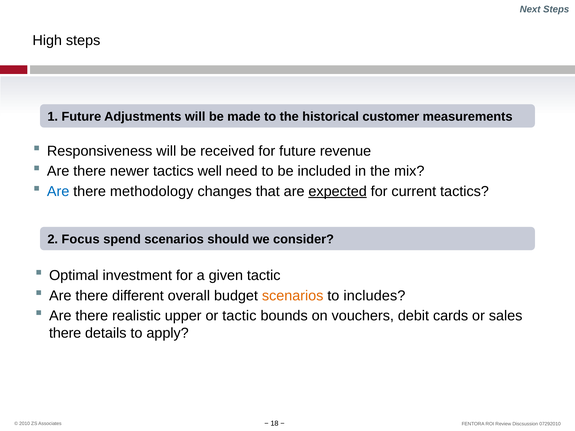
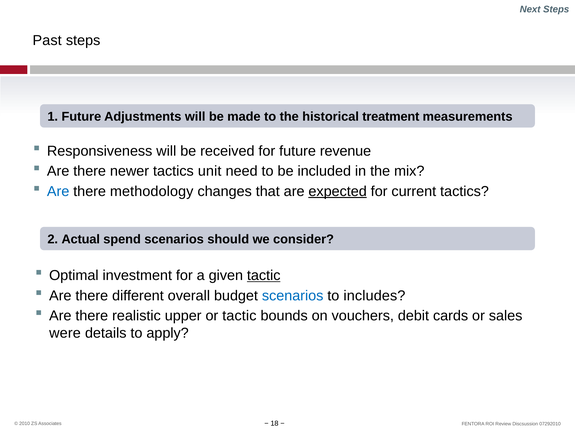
High: High -> Past
customer: customer -> treatment
well: well -> unit
Focus: Focus -> Actual
tactic at (264, 276) underline: none -> present
scenarios at (293, 296) colour: orange -> blue
there at (65, 333): there -> were
